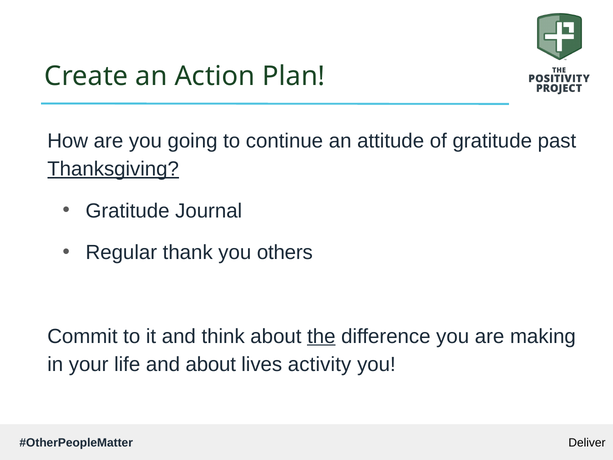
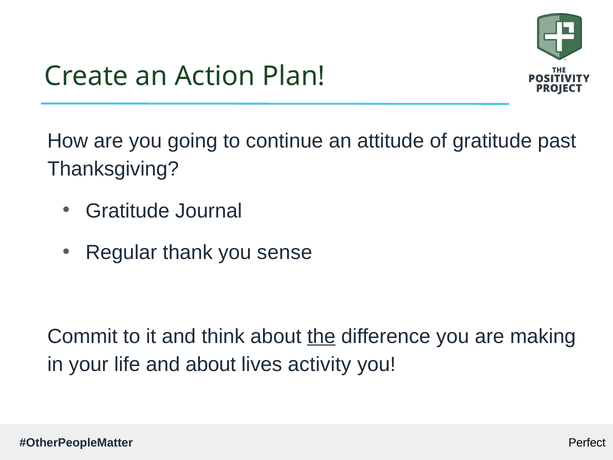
Thanksgiving underline: present -> none
others: others -> sense
Deliver: Deliver -> Perfect
